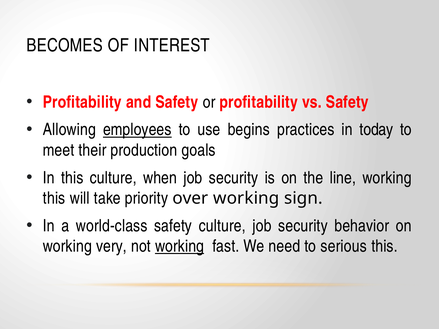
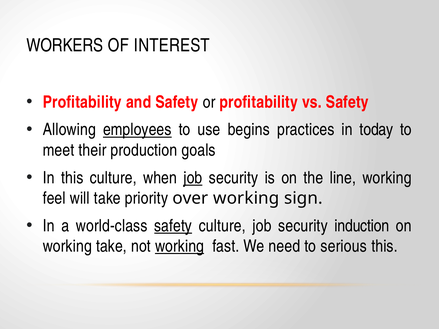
BECOMES: BECOMES -> WORKERS
job at (193, 178) underline: none -> present
this at (54, 198): this -> feel
safety at (173, 226) underline: none -> present
behavior: behavior -> induction
working very: very -> take
